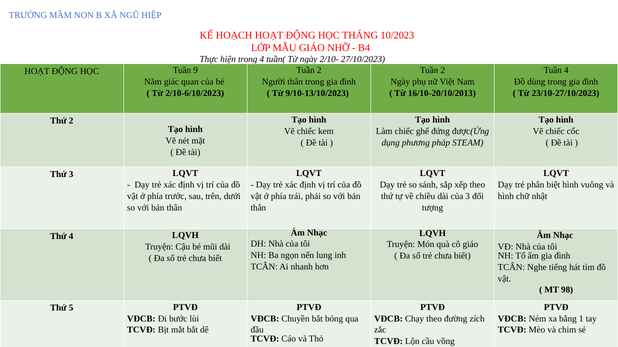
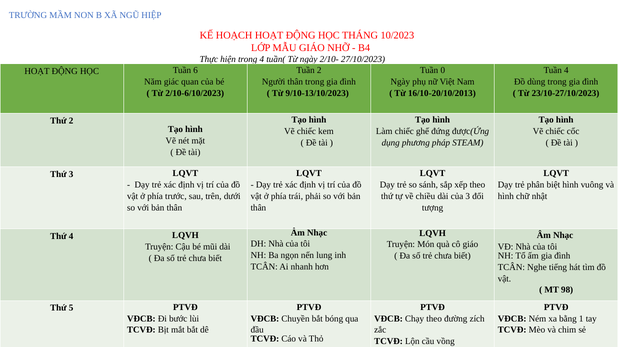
2 at (443, 70): 2 -> 0
Tuần 9: 9 -> 6
